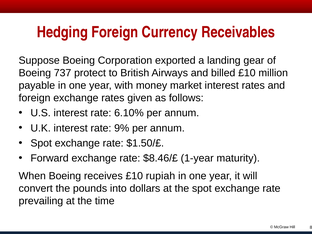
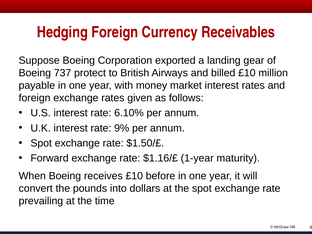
$8.46/£: $8.46/£ -> $1.16/£
rupiah: rupiah -> before
